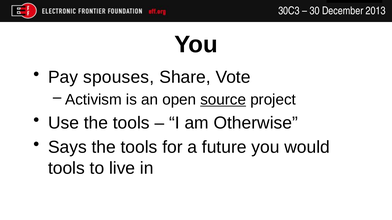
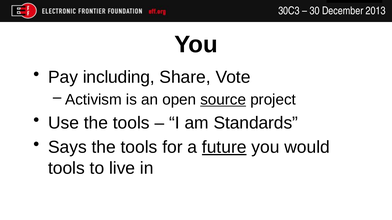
spouses: spouses -> including
Otherwise: Otherwise -> Standards
future underline: none -> present
